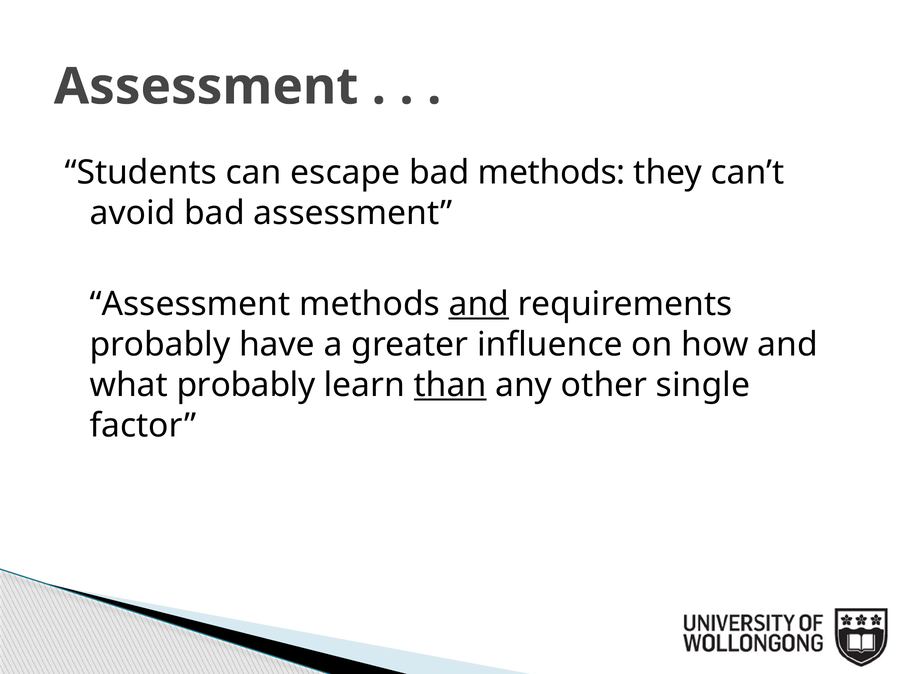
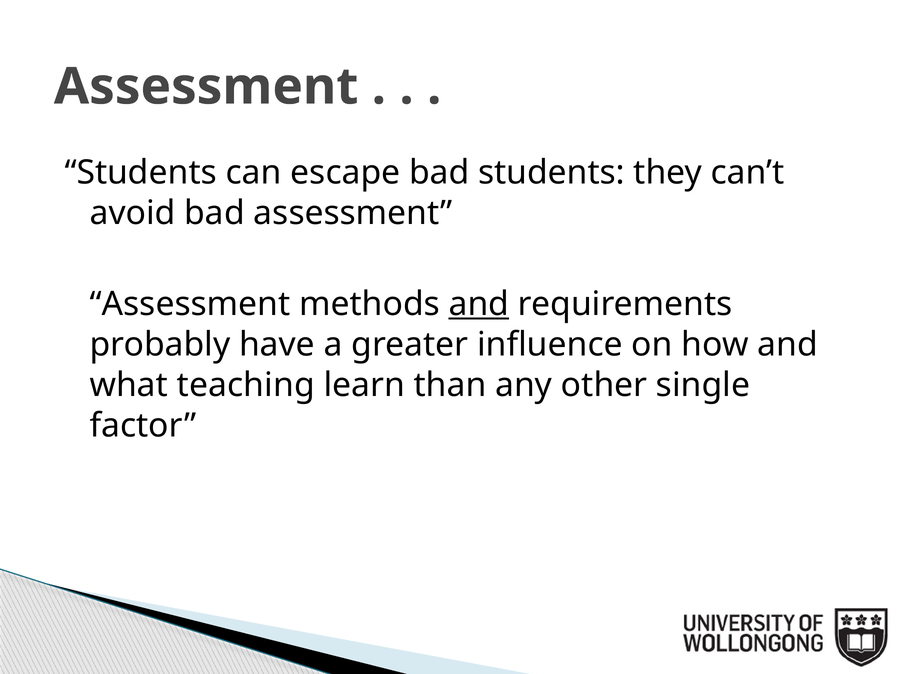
bad methods: methods -> students
what probably: probably -> teaching
than underline: present -> none
